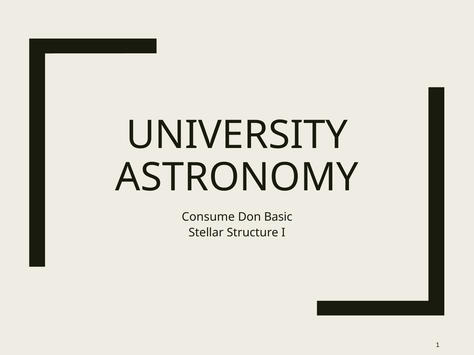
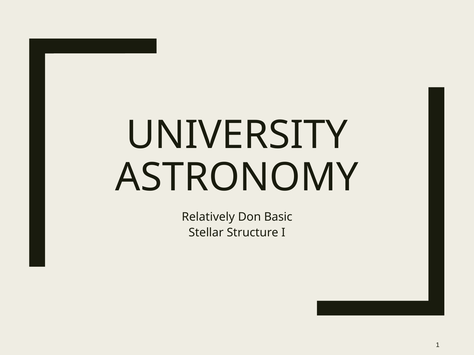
Consume: Consume -> Relatively
